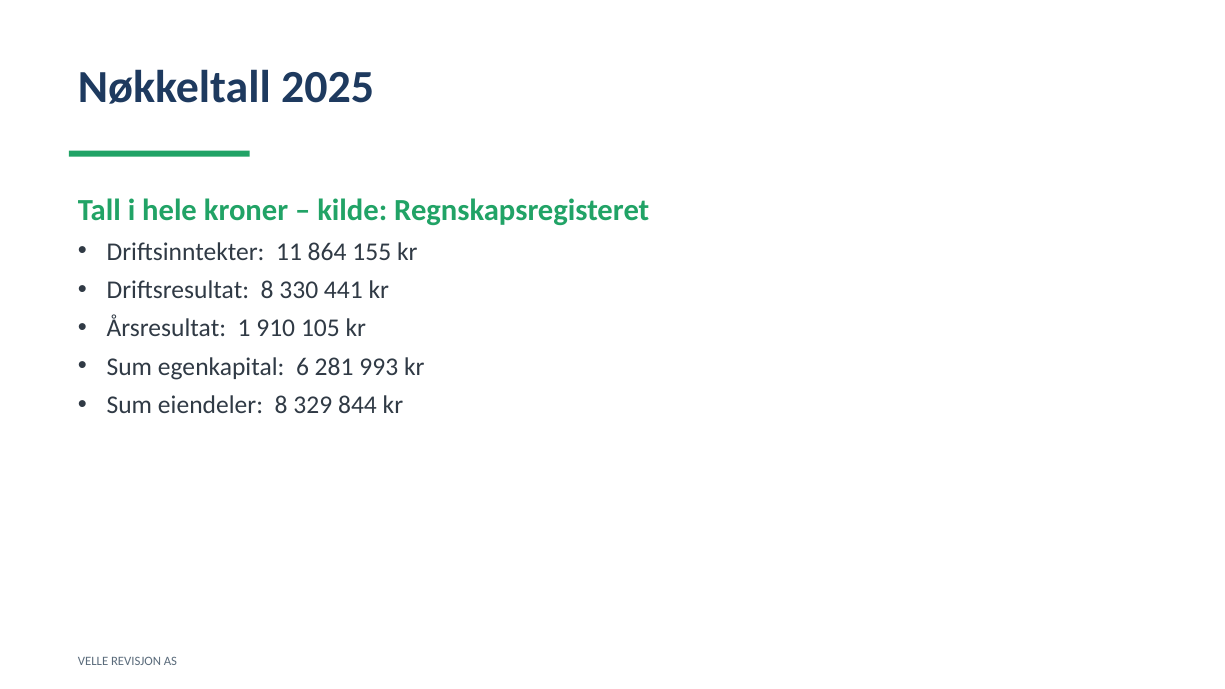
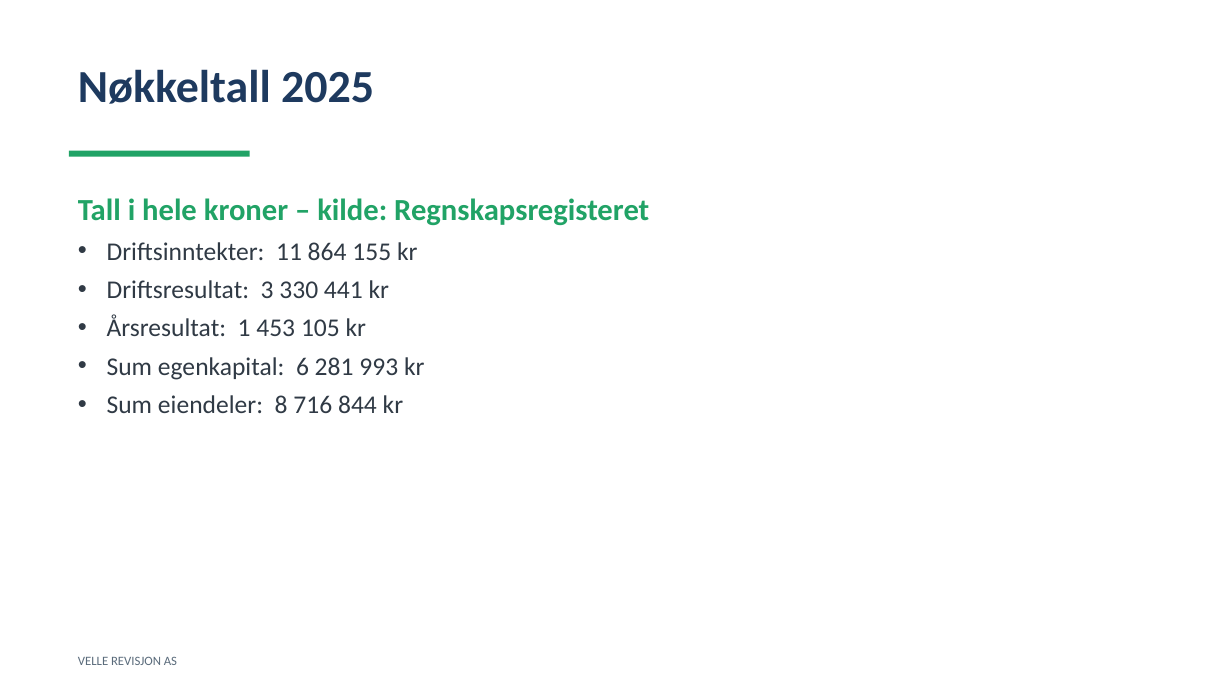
Driftsresultat 8: 8 -> 3
910: 910 -> 453
329: 329 -> 716
